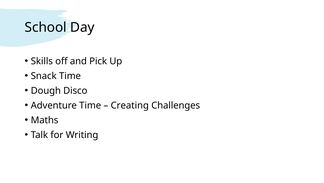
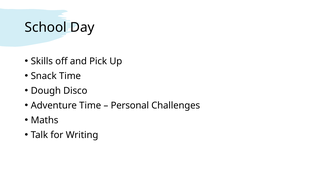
Creating: Creating -> Personal
